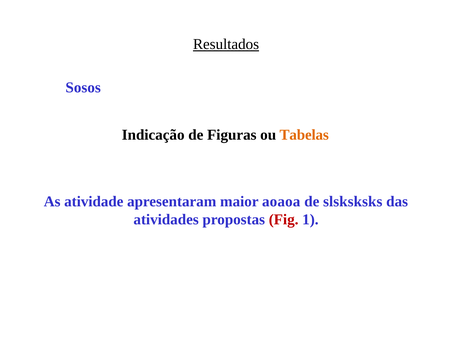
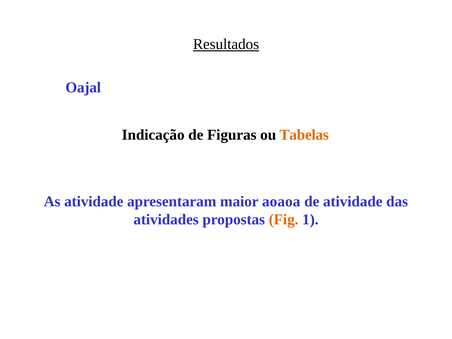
Sosos: Sosos -> Oajal
de slsksksks: slsksksks -> atividade
Fig colour: red -> orange
